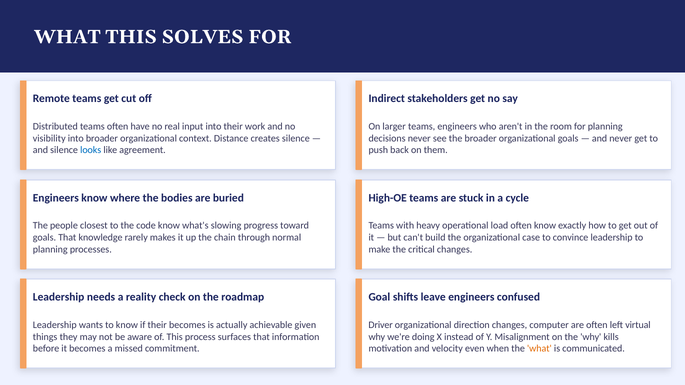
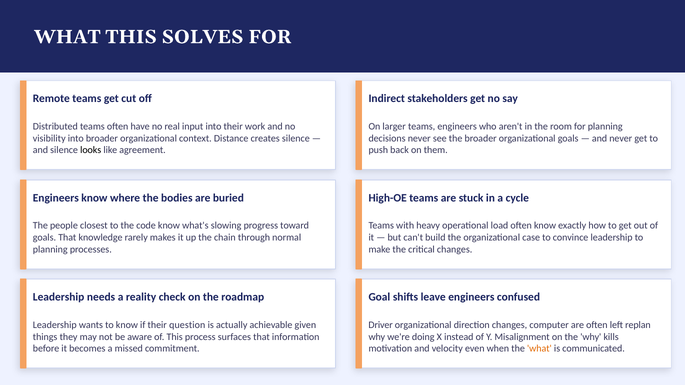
looks colour: blue -> black
their becomes: becomes -> question
virtual: virtual -> replan
